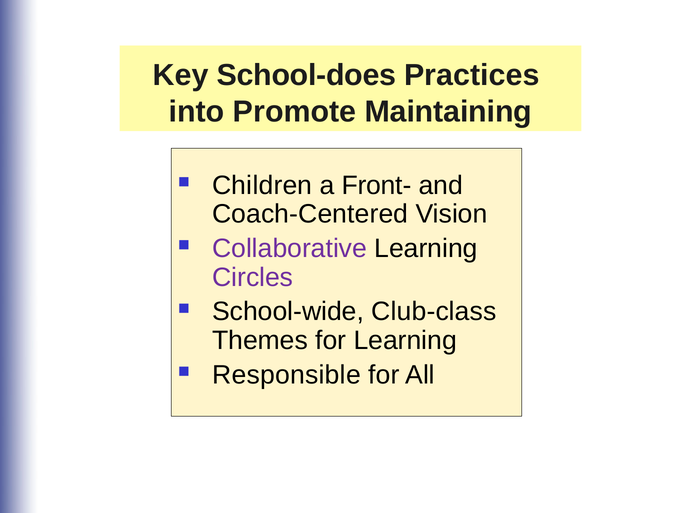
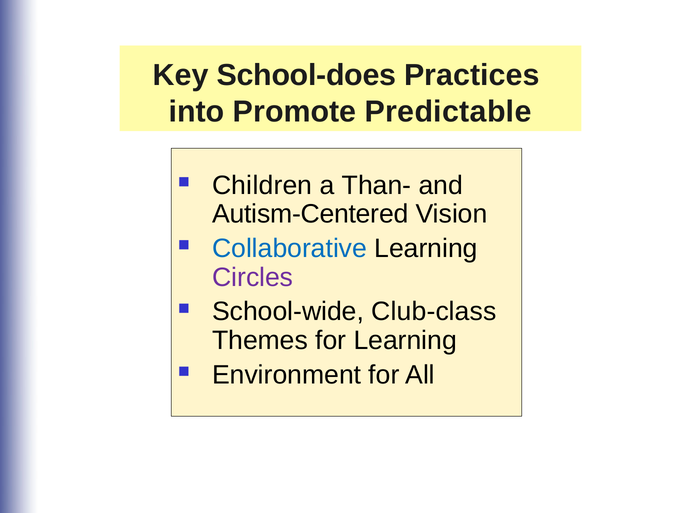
Maintaining: Maintaining -> Predictable
Front-: Front- -> Than-
Coach-Centered: Coach-Centered -> Autism-Centered
Collaborative colour: purple -> blue
Responsible: Responsible -> Environment
